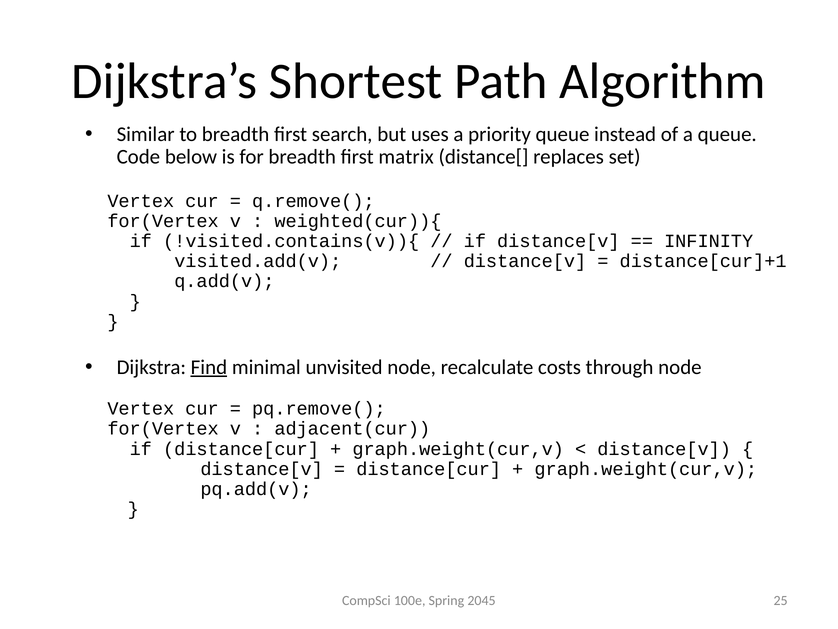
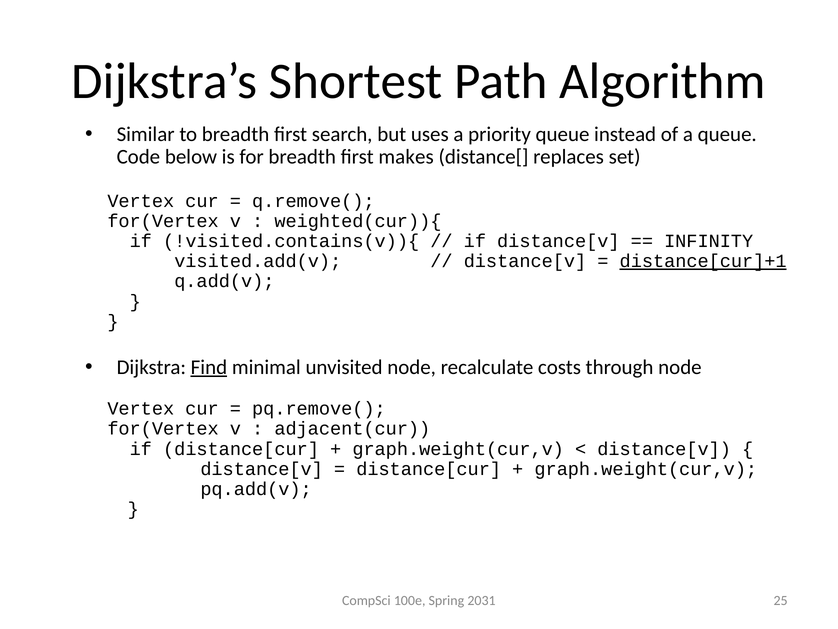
matrix: matrix -> makes
distance[cur]+1 underline: none -> present
2045: 2045 -> 2031
